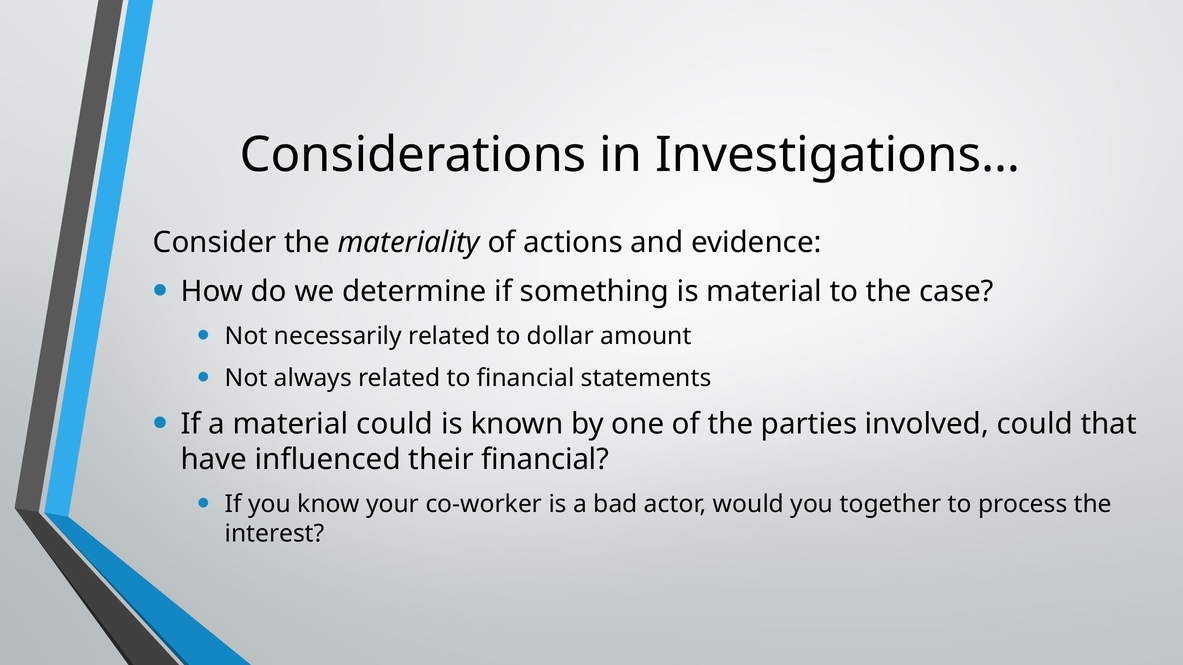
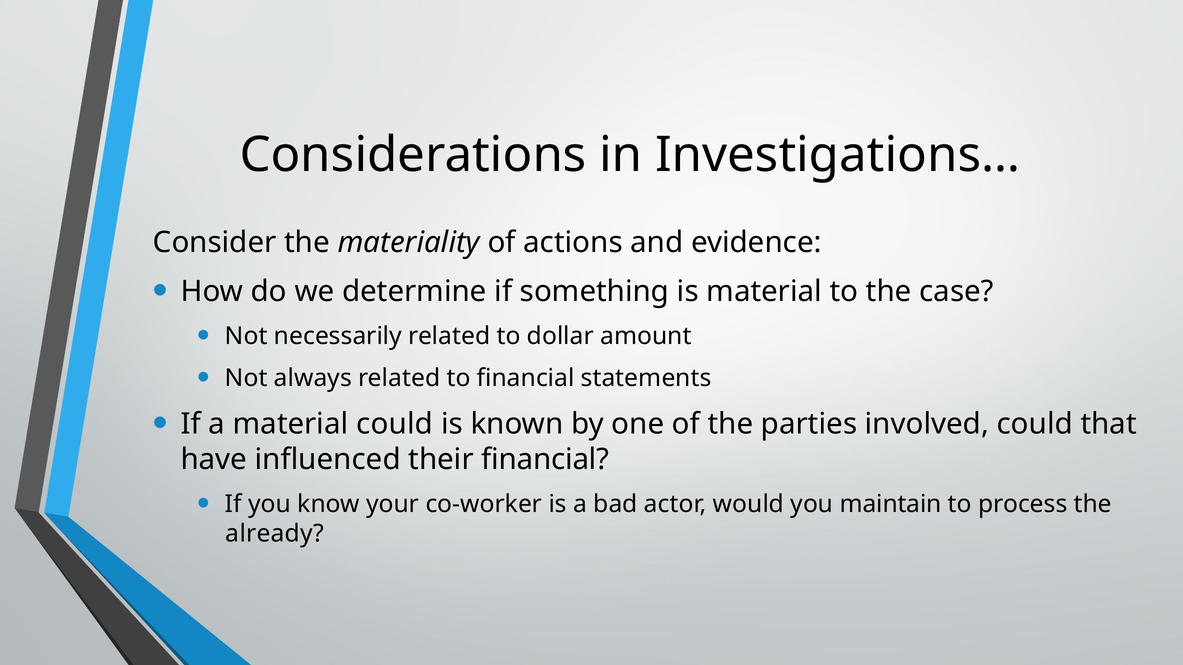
together: together -> maintain
interest: interest -> already
